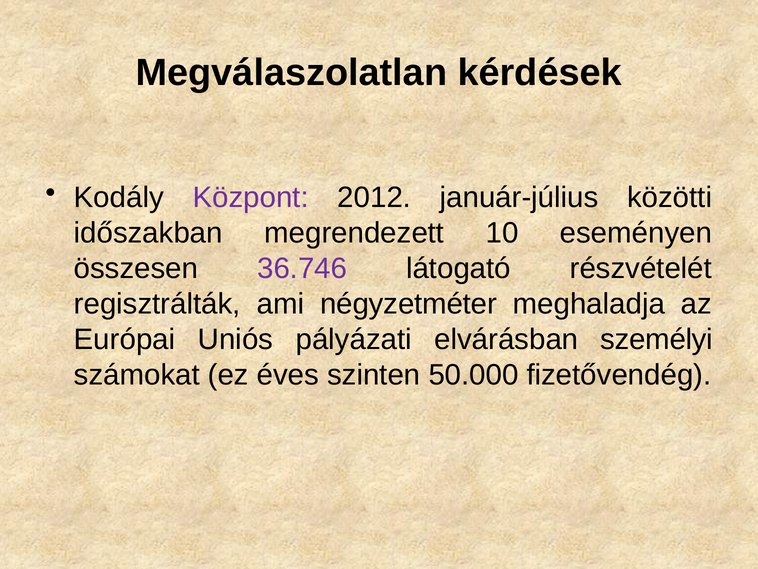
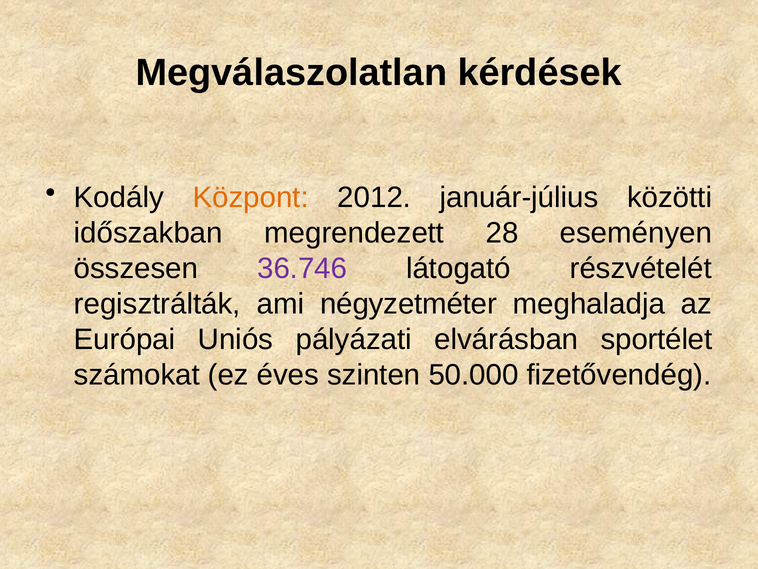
Központ colour: purple -> orange
10: 10 -> 28
személyi: személyi -> sportélet
